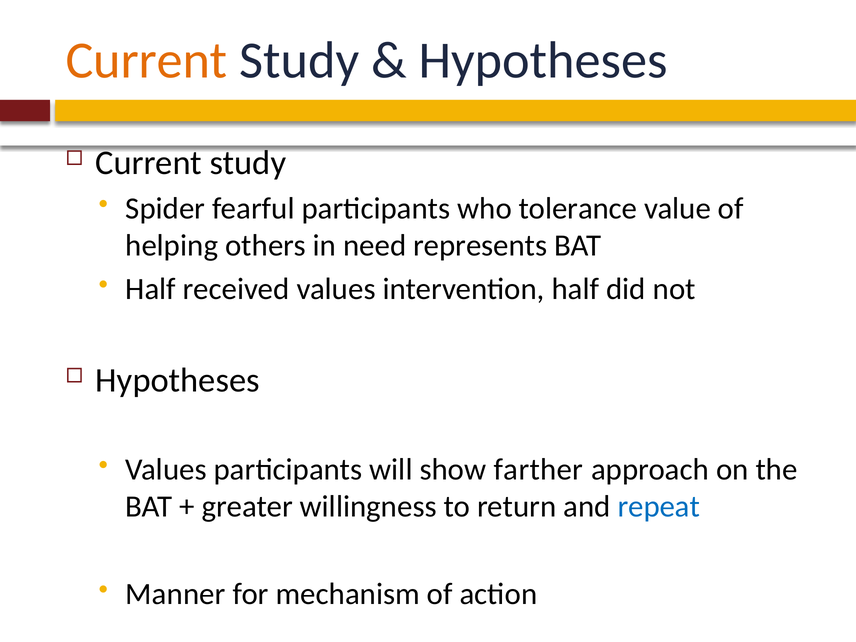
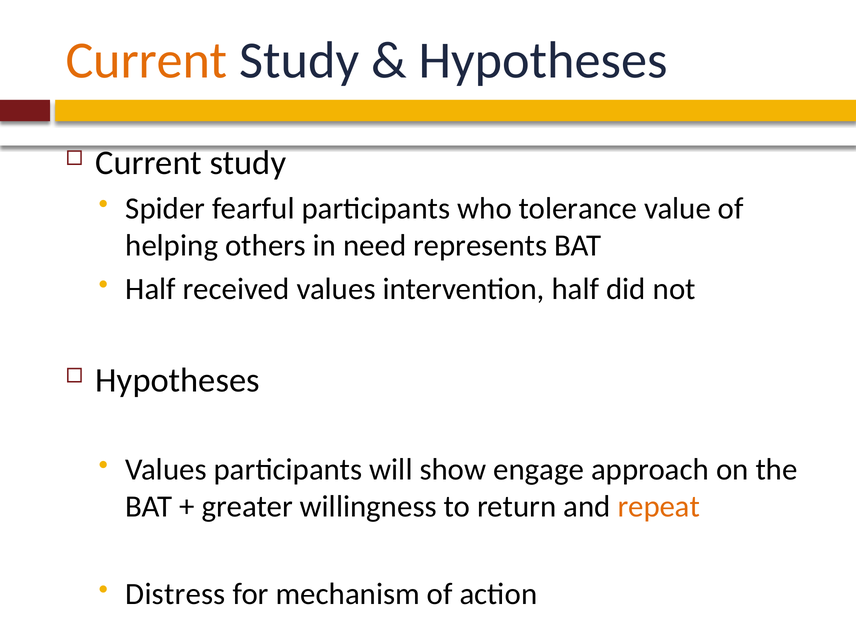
farther: farther -> engage
repeat colour: blue -> orange
Manner: Manner -> Distress
